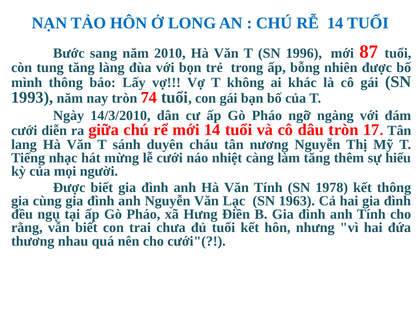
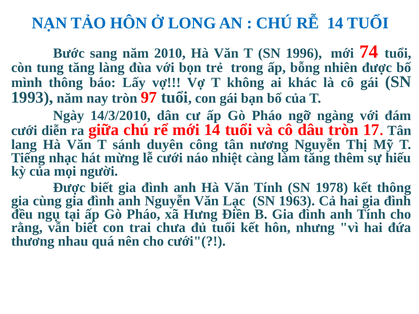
87: 87 -> 74
74: 74 -> 97
cháu: cháu -> công
